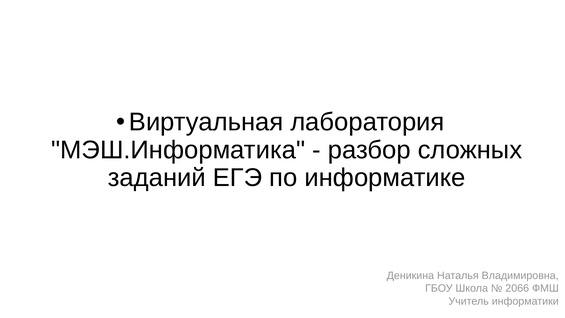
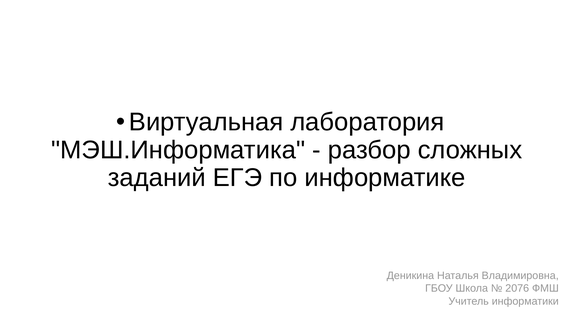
2066: 2066 -> 2076
